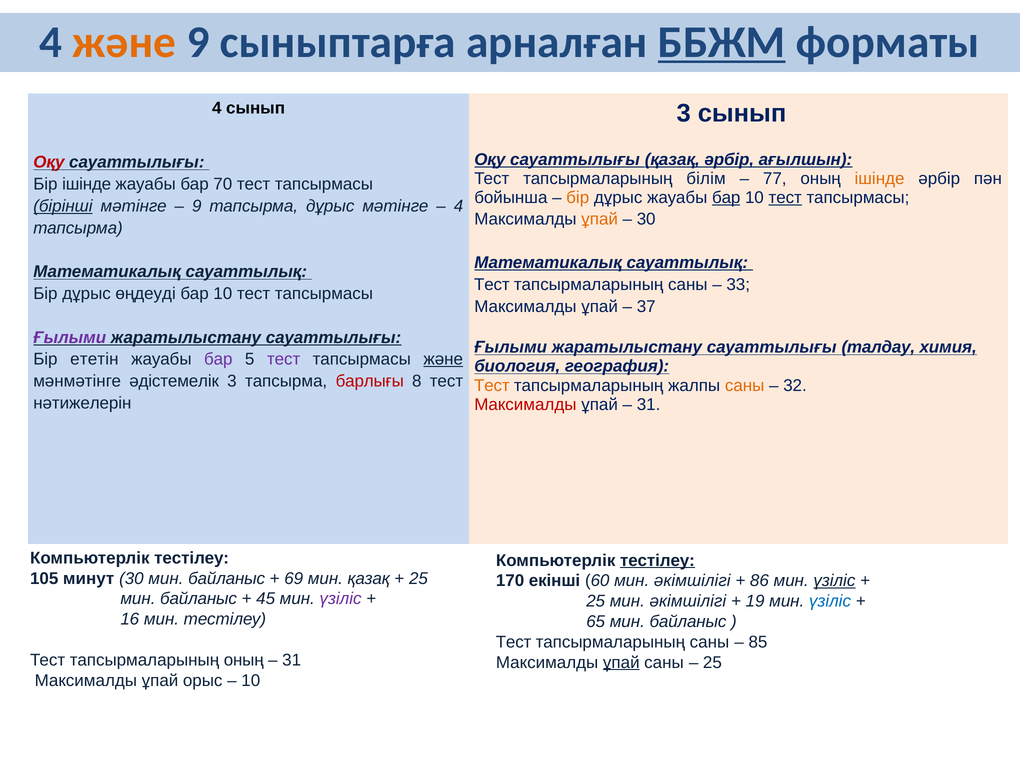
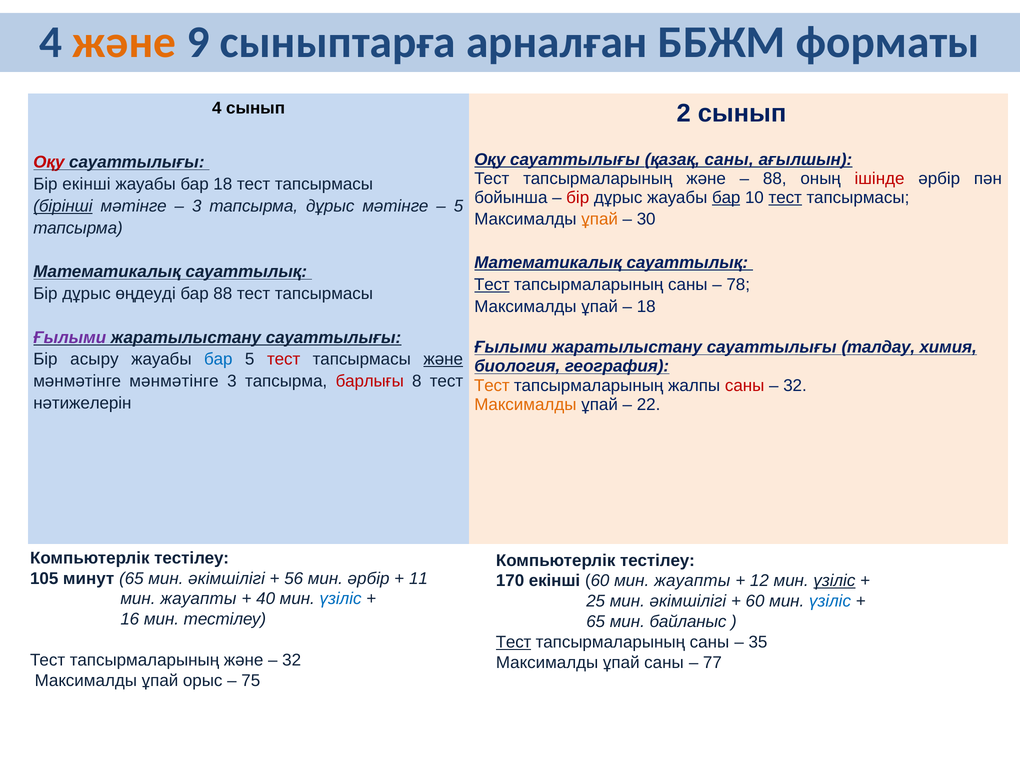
ББЖМ underline: present -> none
сынып 3: 3 -> 2
қазақ әрбір: әрбір -> саны
білім at (706, 179): білім -> және
77 at (775, 179): 77 -> 88
ішінде at (880, 179) colour: orange -> red
Бір ішінде: ішінде -> екінші
бар 70: 70 -> 18
бір at (578, 198) colour: orange -> red
9 at (197, 206): 9 -> 3
4 at (459, 206): 4 -> 5
Тест at (492, 285) underline: none -> present
33: 33 -> 78
10 at (223, 294): 10 -> 88
37 at (646, 306): 37 -> 18
ететін: ететін -> асыру
бар at (218, 359) colour: purple -> blue
тест at (284, 359) colour: purple -> red
мәнмәтінге әдістемелік: әдістемелік -> мәнмәтінге
саны at (745, 385) colour: orange -> red
Максималды at (525, 404) colour: red -> orange
31 at (649, 404): 31 -> 22
тестілеу at (657, 560) underline: present -> none
минут 30: 30 -> 65
байланыс at (227, 578): байланыс -> әкімшілігі
69: 69 -> 56
мин қазақ: қазақ -> әрбір
25 at (418, 578): 25 -> 11
60 мин әкімшілігі: әкімшілігі -> жауапты
86: 86 -> 12
байланыс at (199, 599): байланыс -> жауапты
45: 45 -> 40
үзіліс at (341, 599) colour: purple -> blue
19 at (755, 601): 19 -> 60
Тест at (514, 642) underline: none -> present
85: 85 -> 35
оның at (244, 660): оның -> және
31 at (292, 660): 31 -> 32
ұпай at (621, 662) underline: present -> none
25 at (712, 662): 25 -> 77
10 at (251, 680): 10 -> 75
